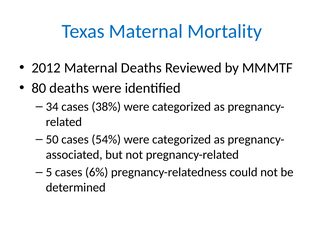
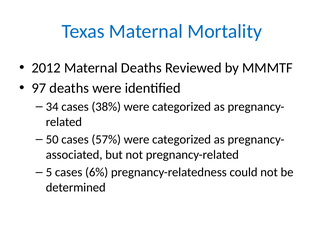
80: 80 -> 97
54%: 54% -> 57%
